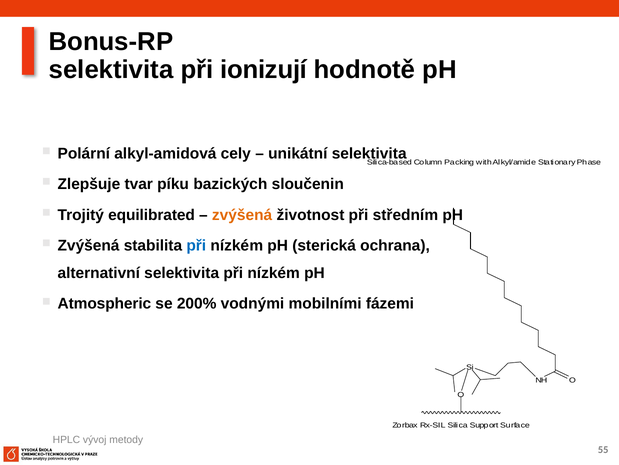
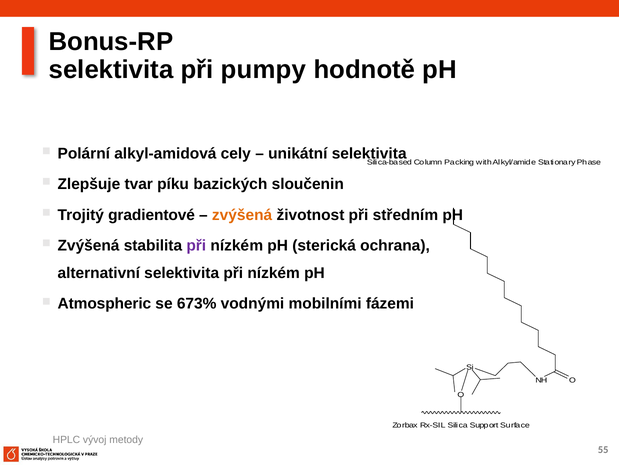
ionizují: ionizují -> pumpy
equilibrated: equilibrated -> gradientové
při at (196, 245) colour: blue -> purple
200%: 200% -> 673%
